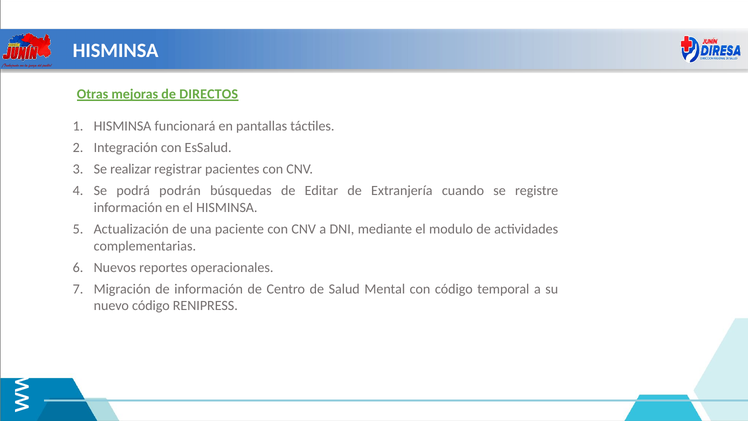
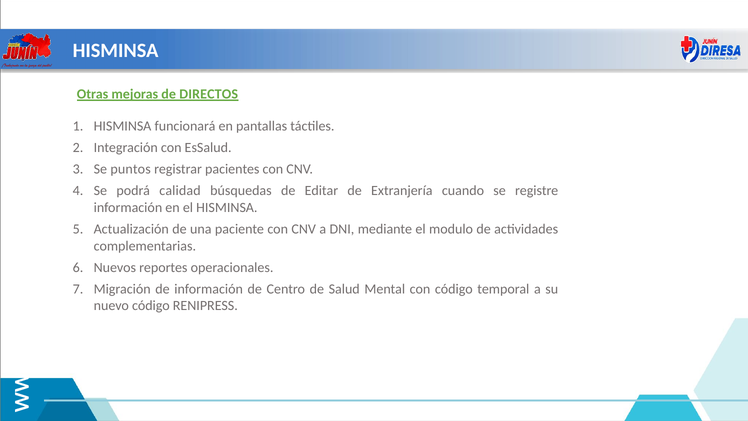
realizar: realizar -> puntos
podrán: podrán -> calidad
